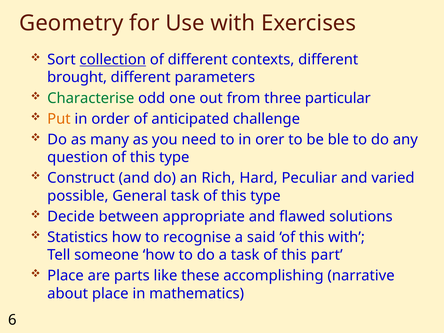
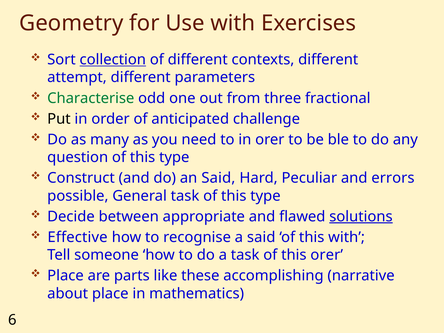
brought: brought -> attempt
particular: particular -> fractional
Put colour: orange -> black
an Rich: Rich -> Said
varied: varied -> errors
solutions underline: none -> present
Statistics: Statistics -> Effective
this part: part -> orer
